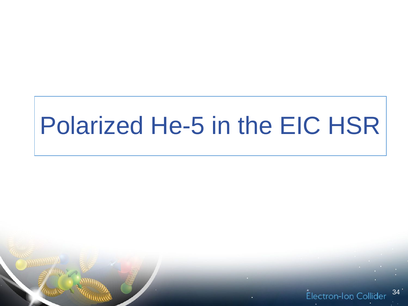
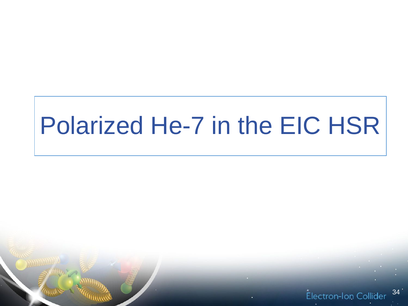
He-5: He-5 -> He-7
